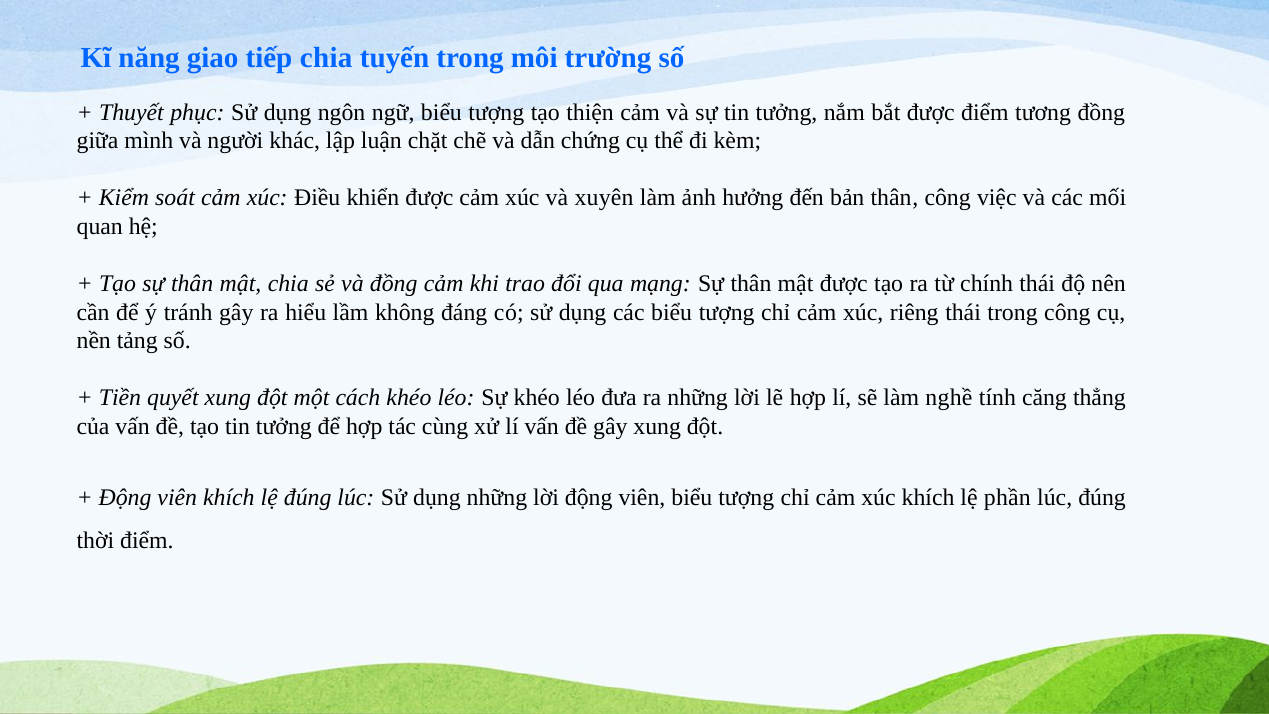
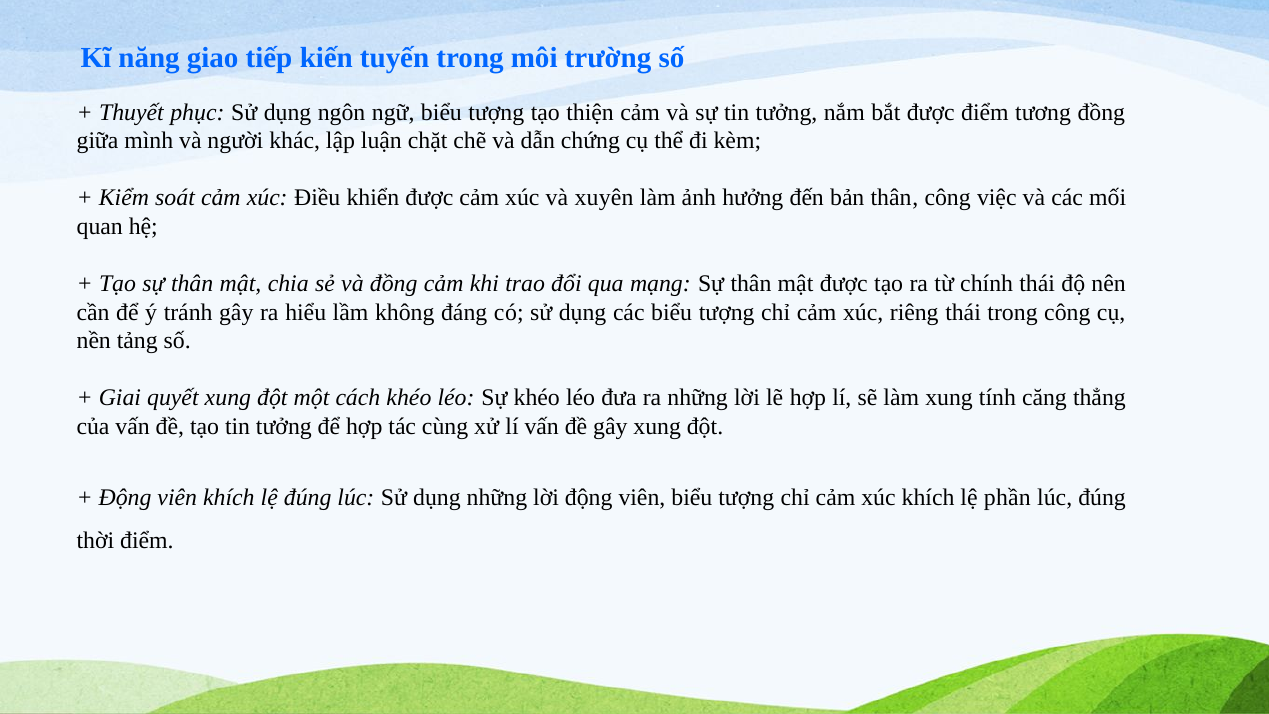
tiếp chia: chia -> kiến
Tiền: Tiền -> Giai
làm nghề: nghề -> xung
